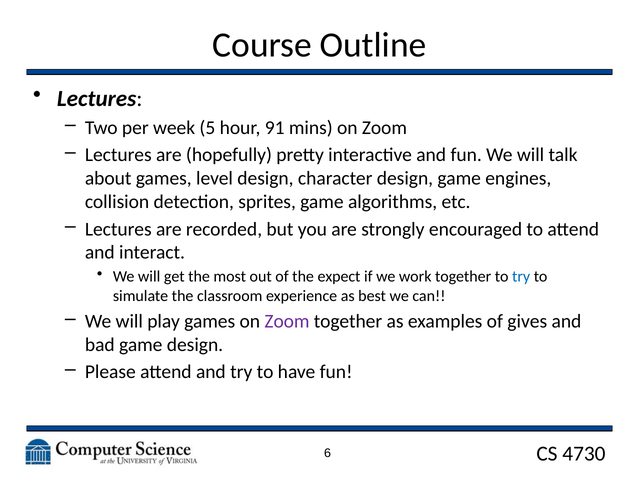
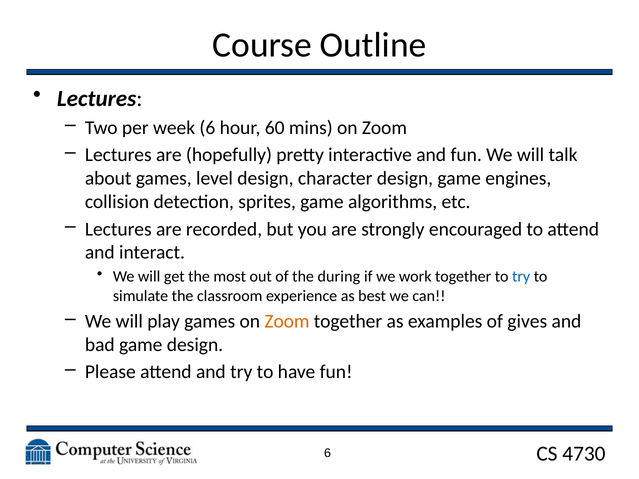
week 5: 5 -> 6
91: 91 -> 60
expect: expect -> during
Zoom at (287, 321) colour: purple -> orange
